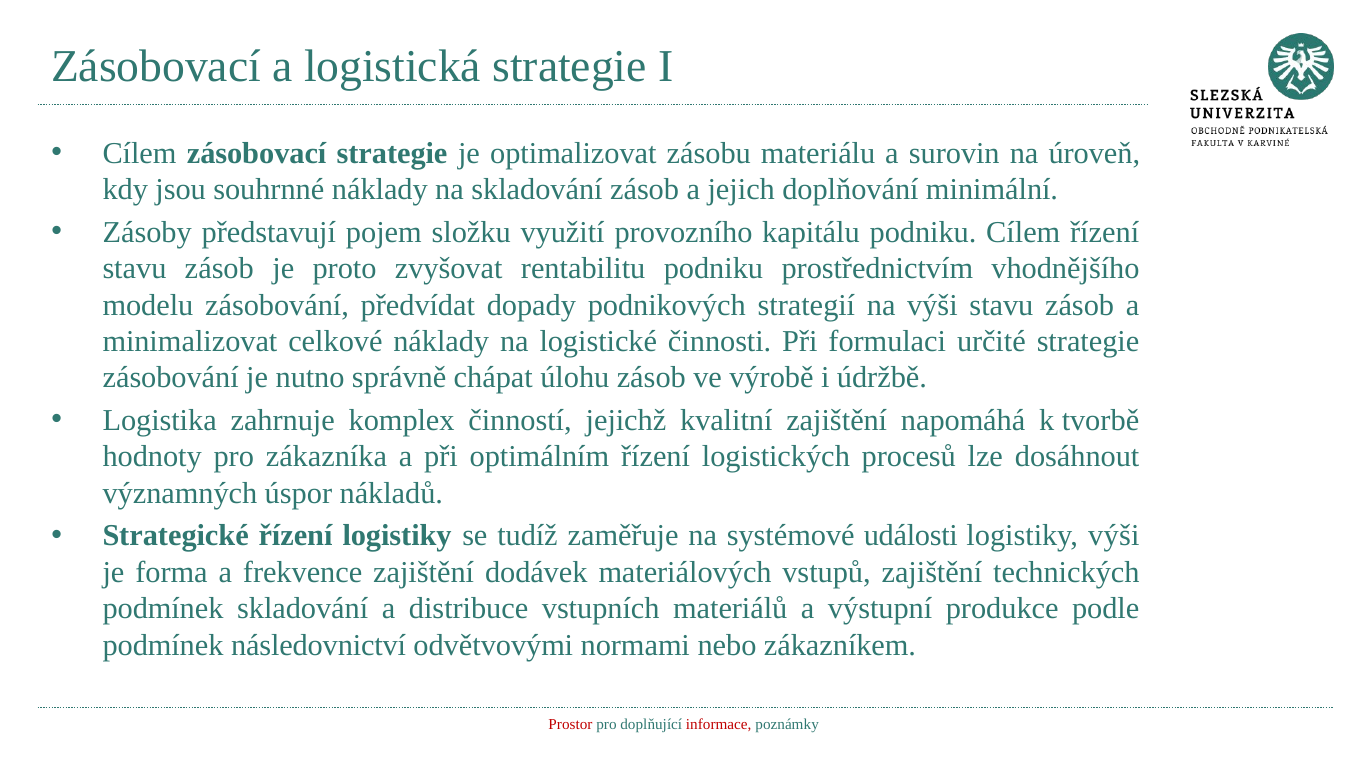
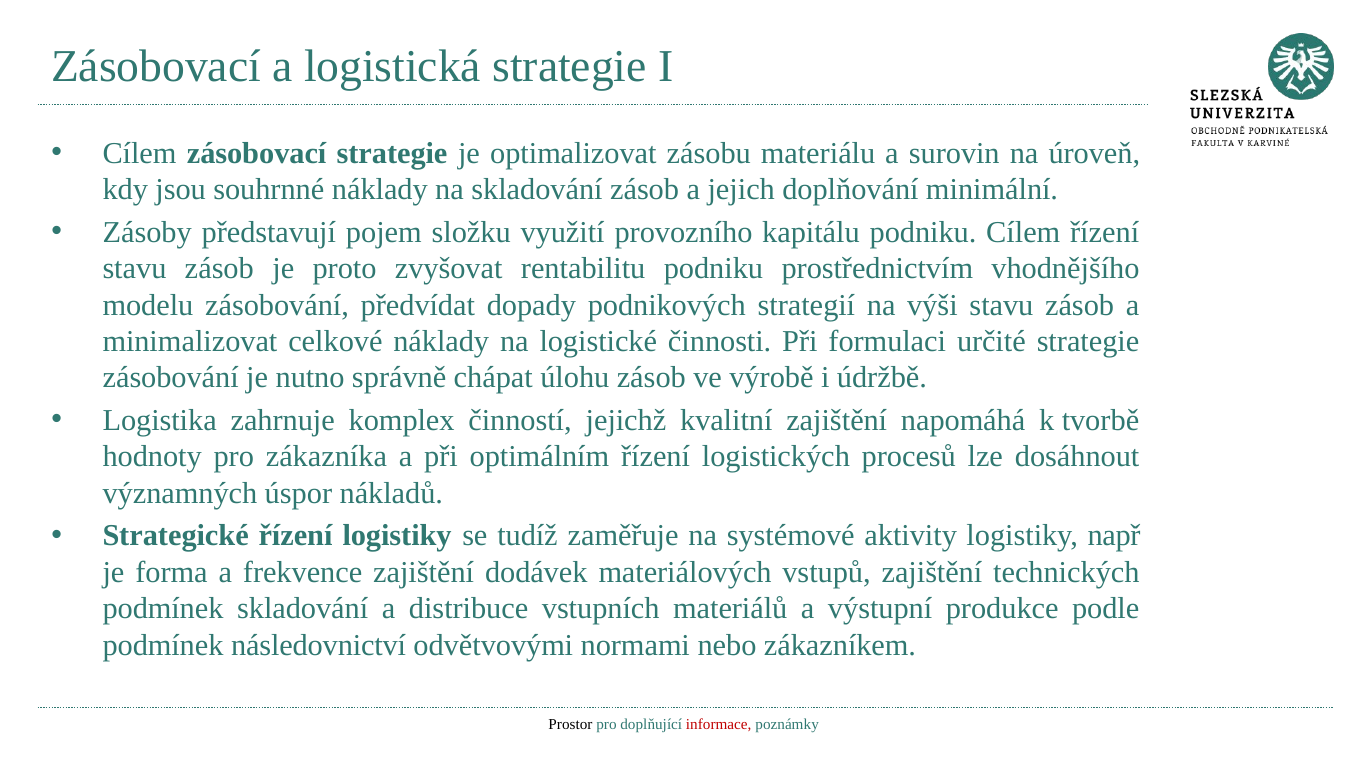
události: události -> aktivity
logistiky výši: výši -> např
Prostor colour: red -> black
